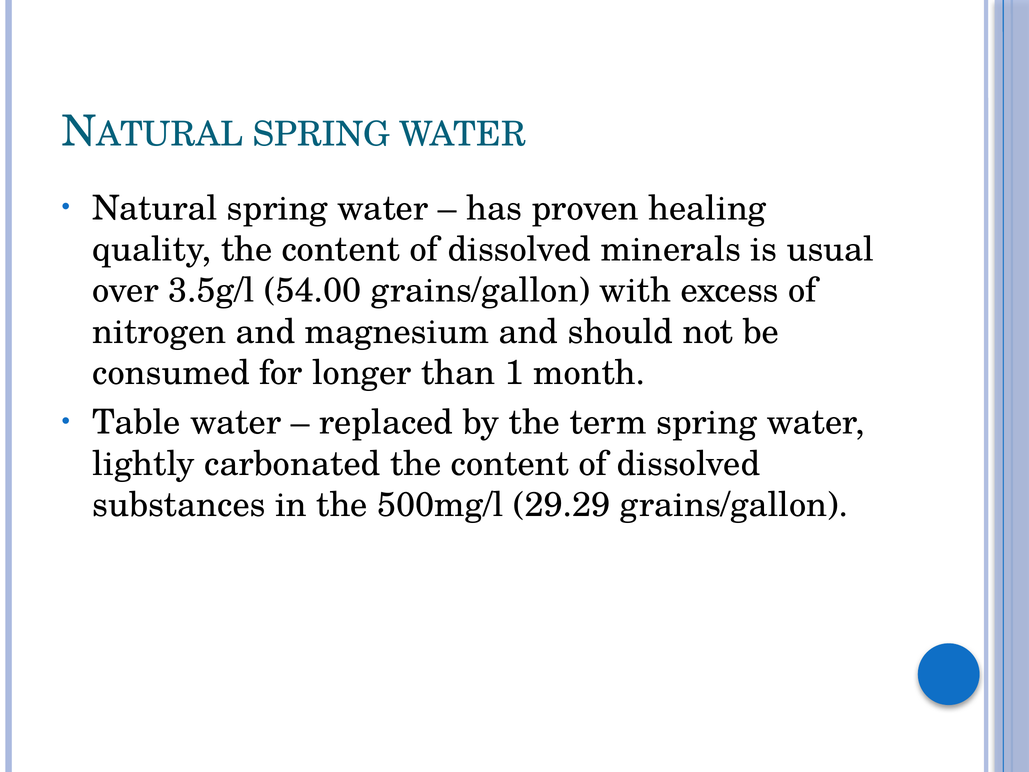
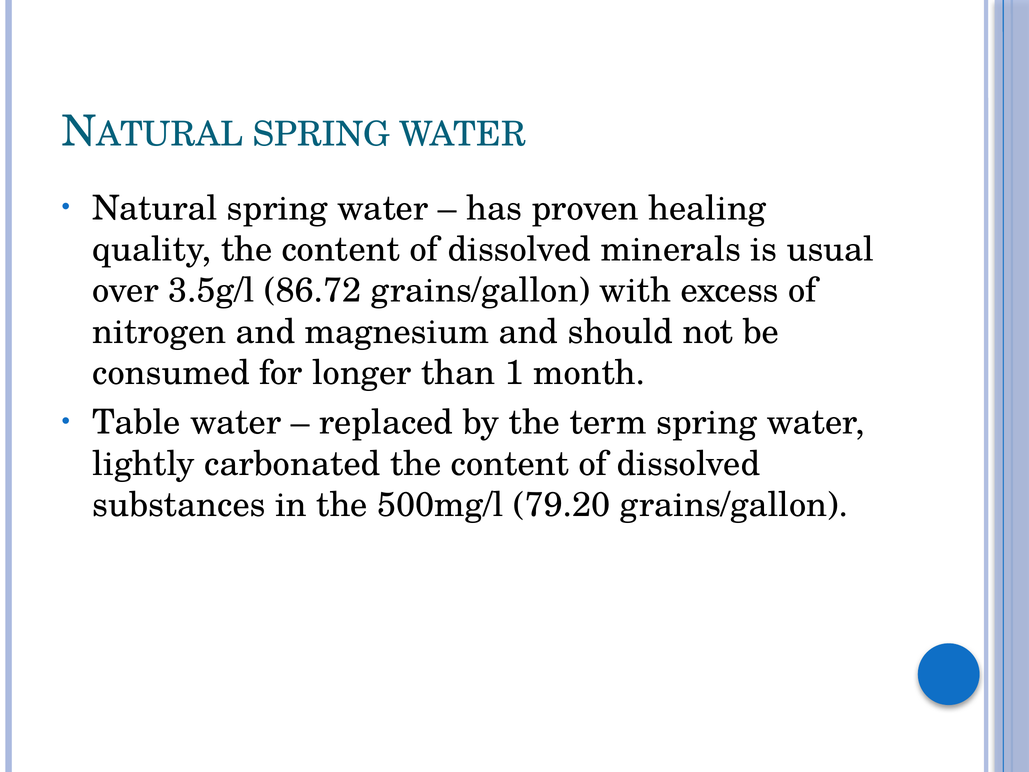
54.00: 54.00 -> 86.72
29.29: 29.29 -> 79.20
